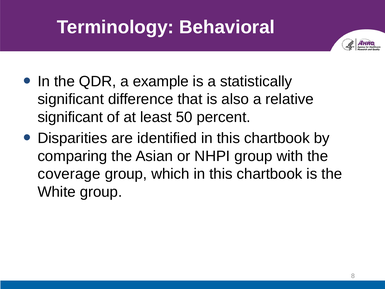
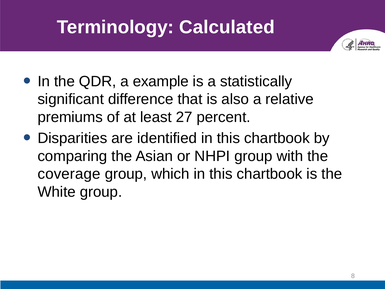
Behavioral: Behavioral -> Calculated
significant at (70, 117): significant -> premiums
50: 50 -> 27
